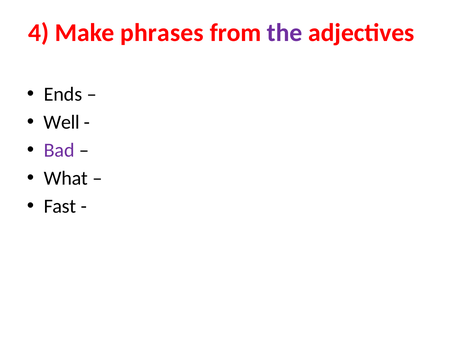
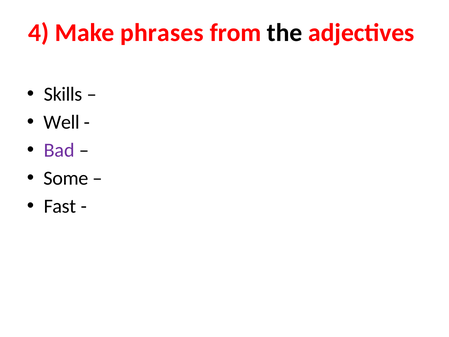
the colour: purple -> black
Ends: Ends -> Skills
What: What -> Some
